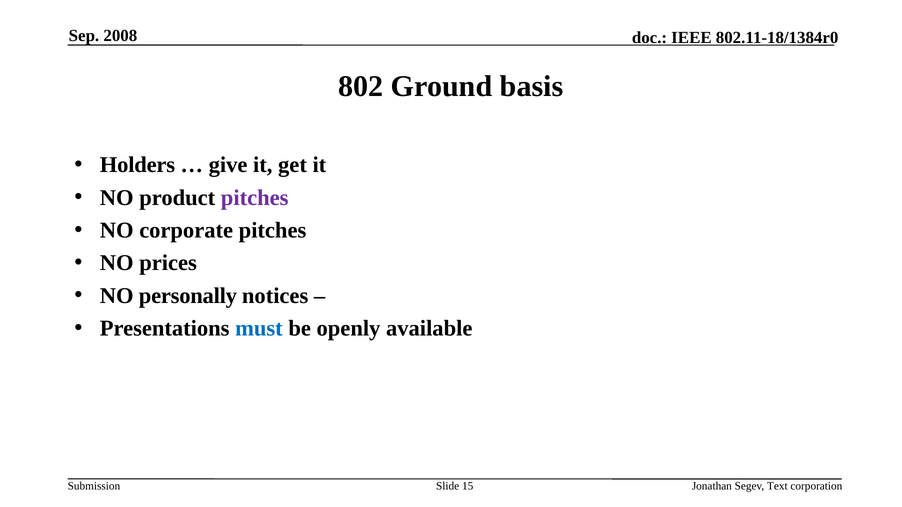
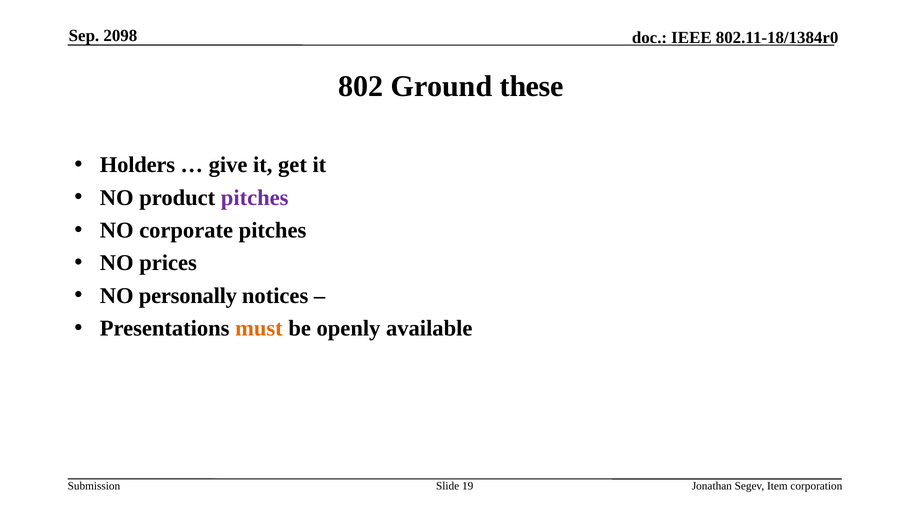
2008: 2008 -> 2098
basis: basis -> these
must colour: blue -> orange
15: 15 -> 19
Text: Text -> Item
